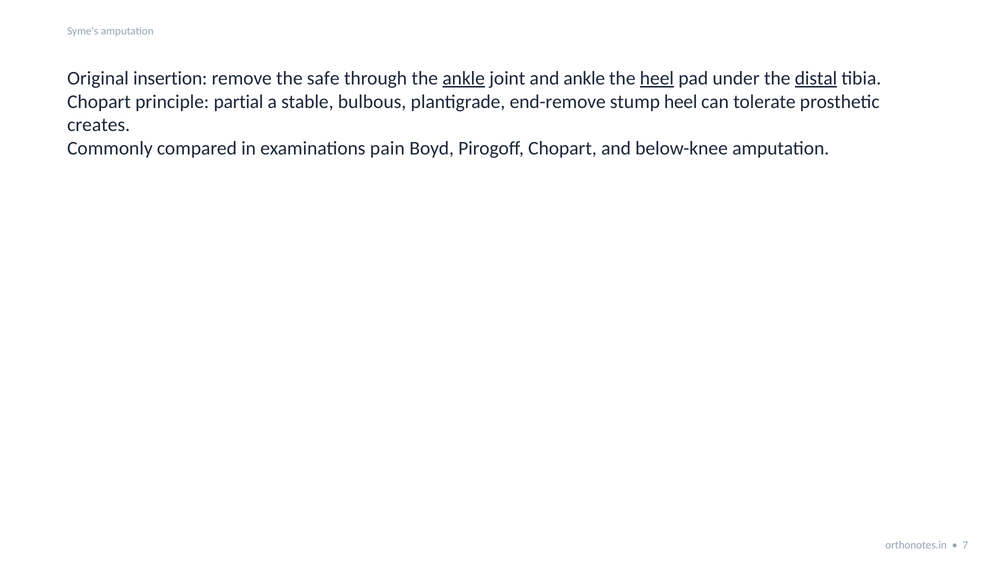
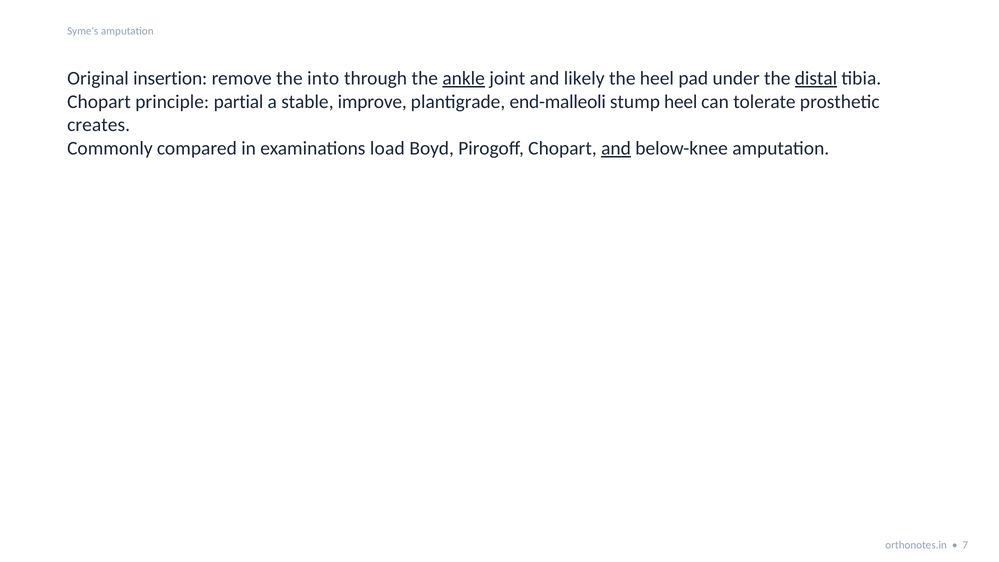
safe: safe -> into
and ankle: ankle -> likely
heel at (657, 78) underline: present -> none
bulbous: bulbous -> improve
end-remove: end-remove -> end-malleoli
pain: pain -> load
and at (616, 148) underline: none -> present
